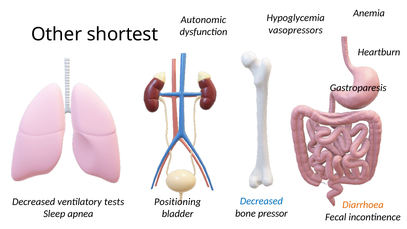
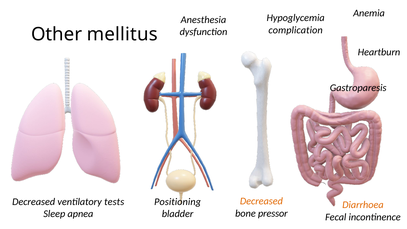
Autonomic: Autonomic -> Anesthesia
vasopressors: vasopressors -> complication
shortest: shortest -> mellitus
Decreased at (261, 201) colour: blue -> orange
